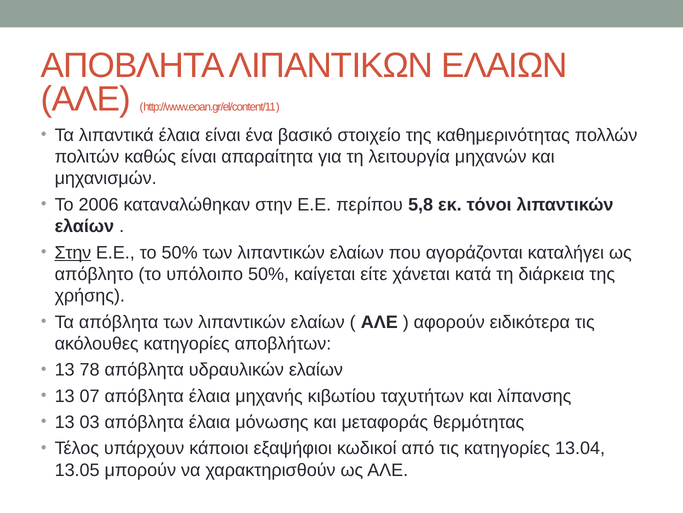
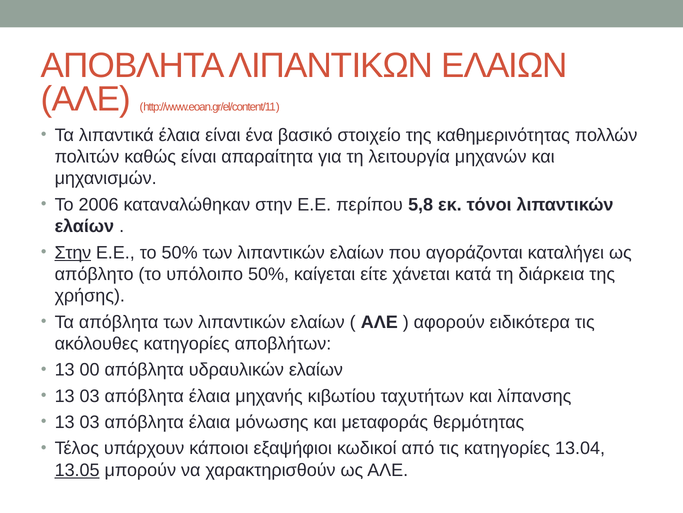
78: 78 -> 00
07 at (90, 396): 07 -> 03
13.05 underline: none -> present
